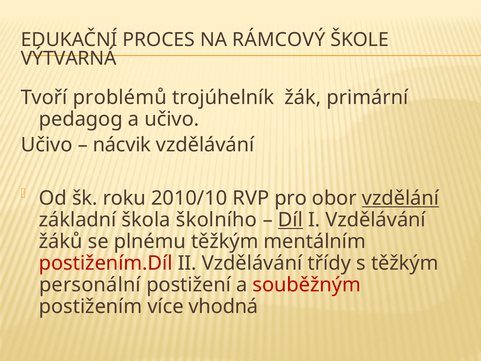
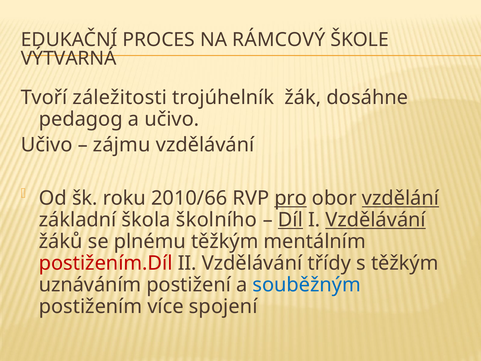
problémů: problémů -> záležitosti
primární: primární -> dosáhne
nácvik: nácvik -> zájmu
2010/10: 2010/10 -> 2010/66
pro underline: none -> present
Vzdělávání at (376, 220) underline: none -> present
personální: personální -> uznáváním
souběžným colour: red -> blue
vhodná: vhodná -> spojení
